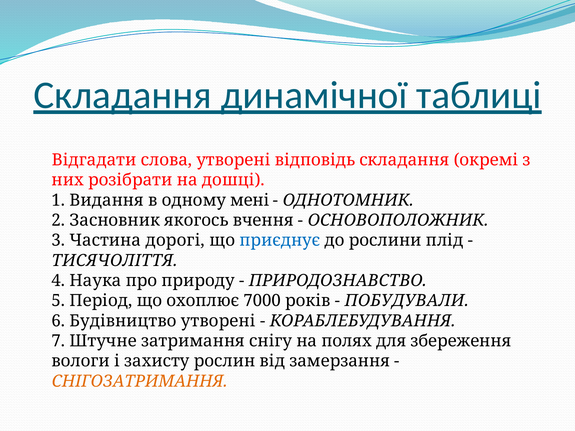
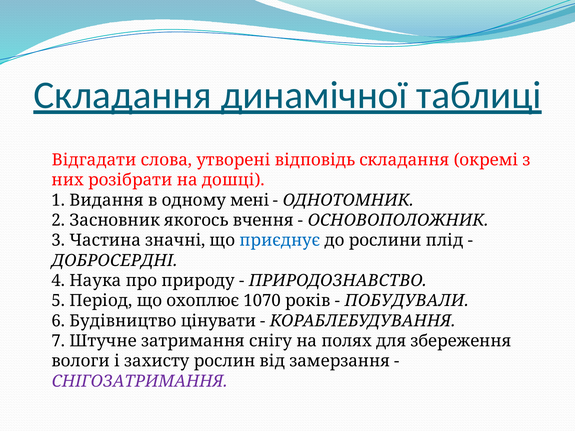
дорогі: дорогі -> значнi
ТИСЯЧОЛІТТЯ: ТИСЯЧОЛІТТЯ -> ДОБРОСЕРДНІ
7000: 7000 -> 1070
Будівництво утворені: утворені -> цінувати
СНІГОЗАТРИМАННЯ colour: orange -> purple
